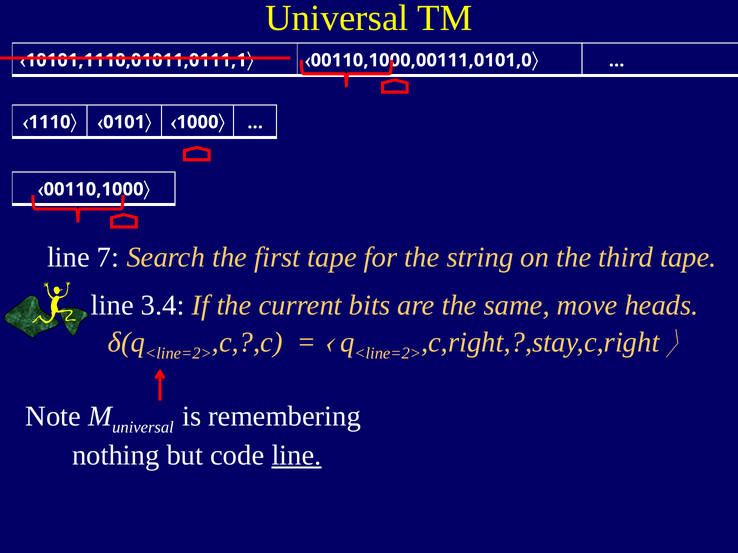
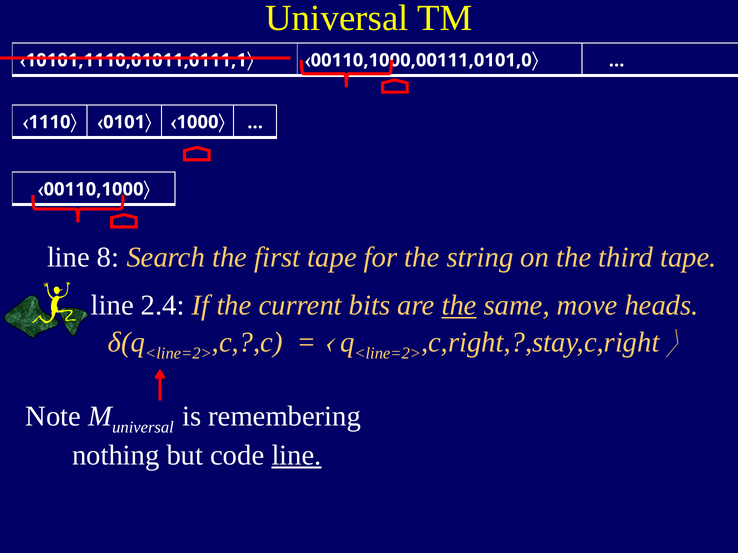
7: 7 -> 8
3.4: 3.4 -> 2.4
the at (459, 306) underline: none -> present
